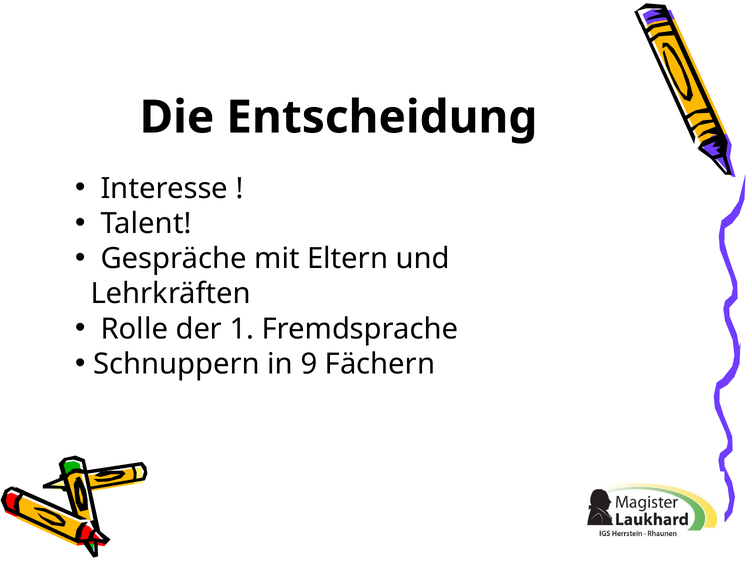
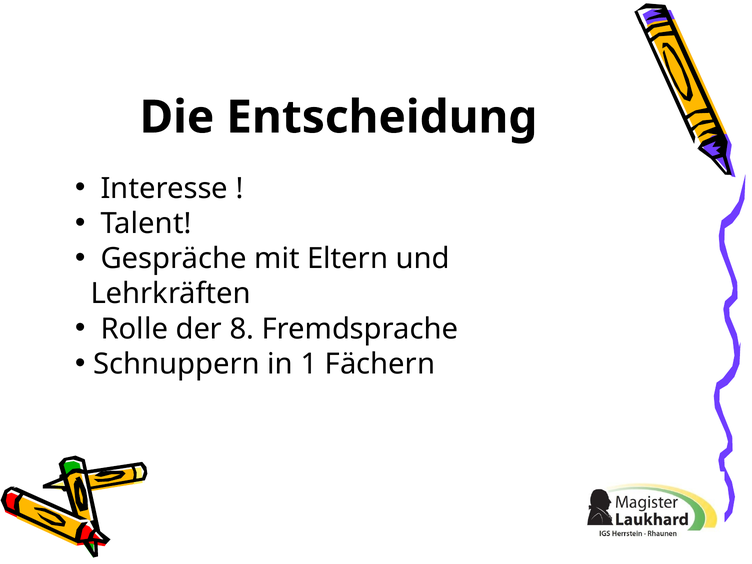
1: 1 -> 8
9: 9 -> 1
